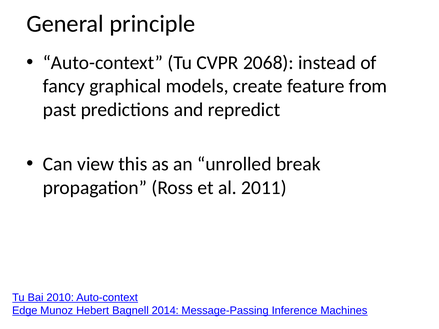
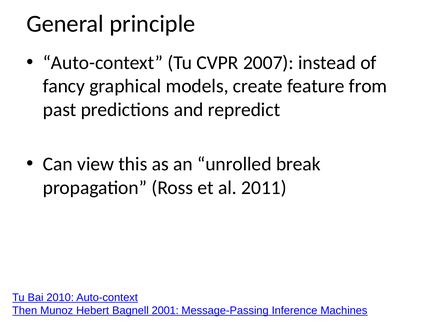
2068: 2068 -> 2007
Edge: Edge -> Then
2014: 2014 -> 2001
